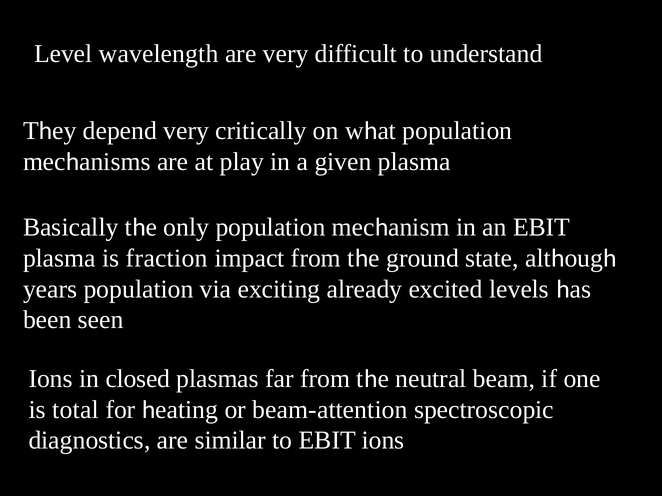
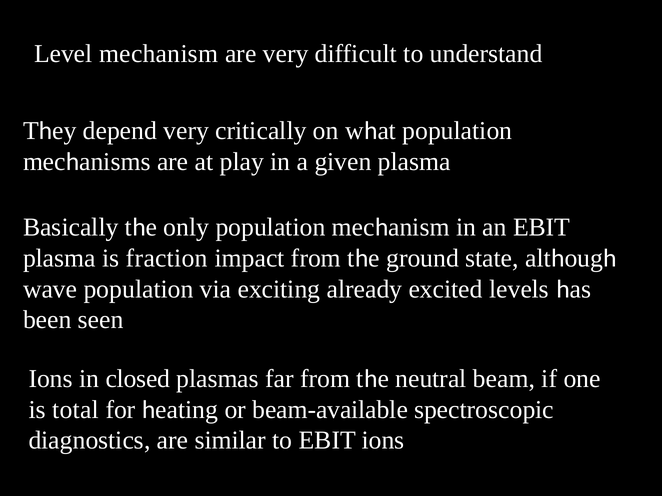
Level wavelength: wavelength -> mechanism
years: years -> wave
beam-attention: beam-attention -> beam-available
